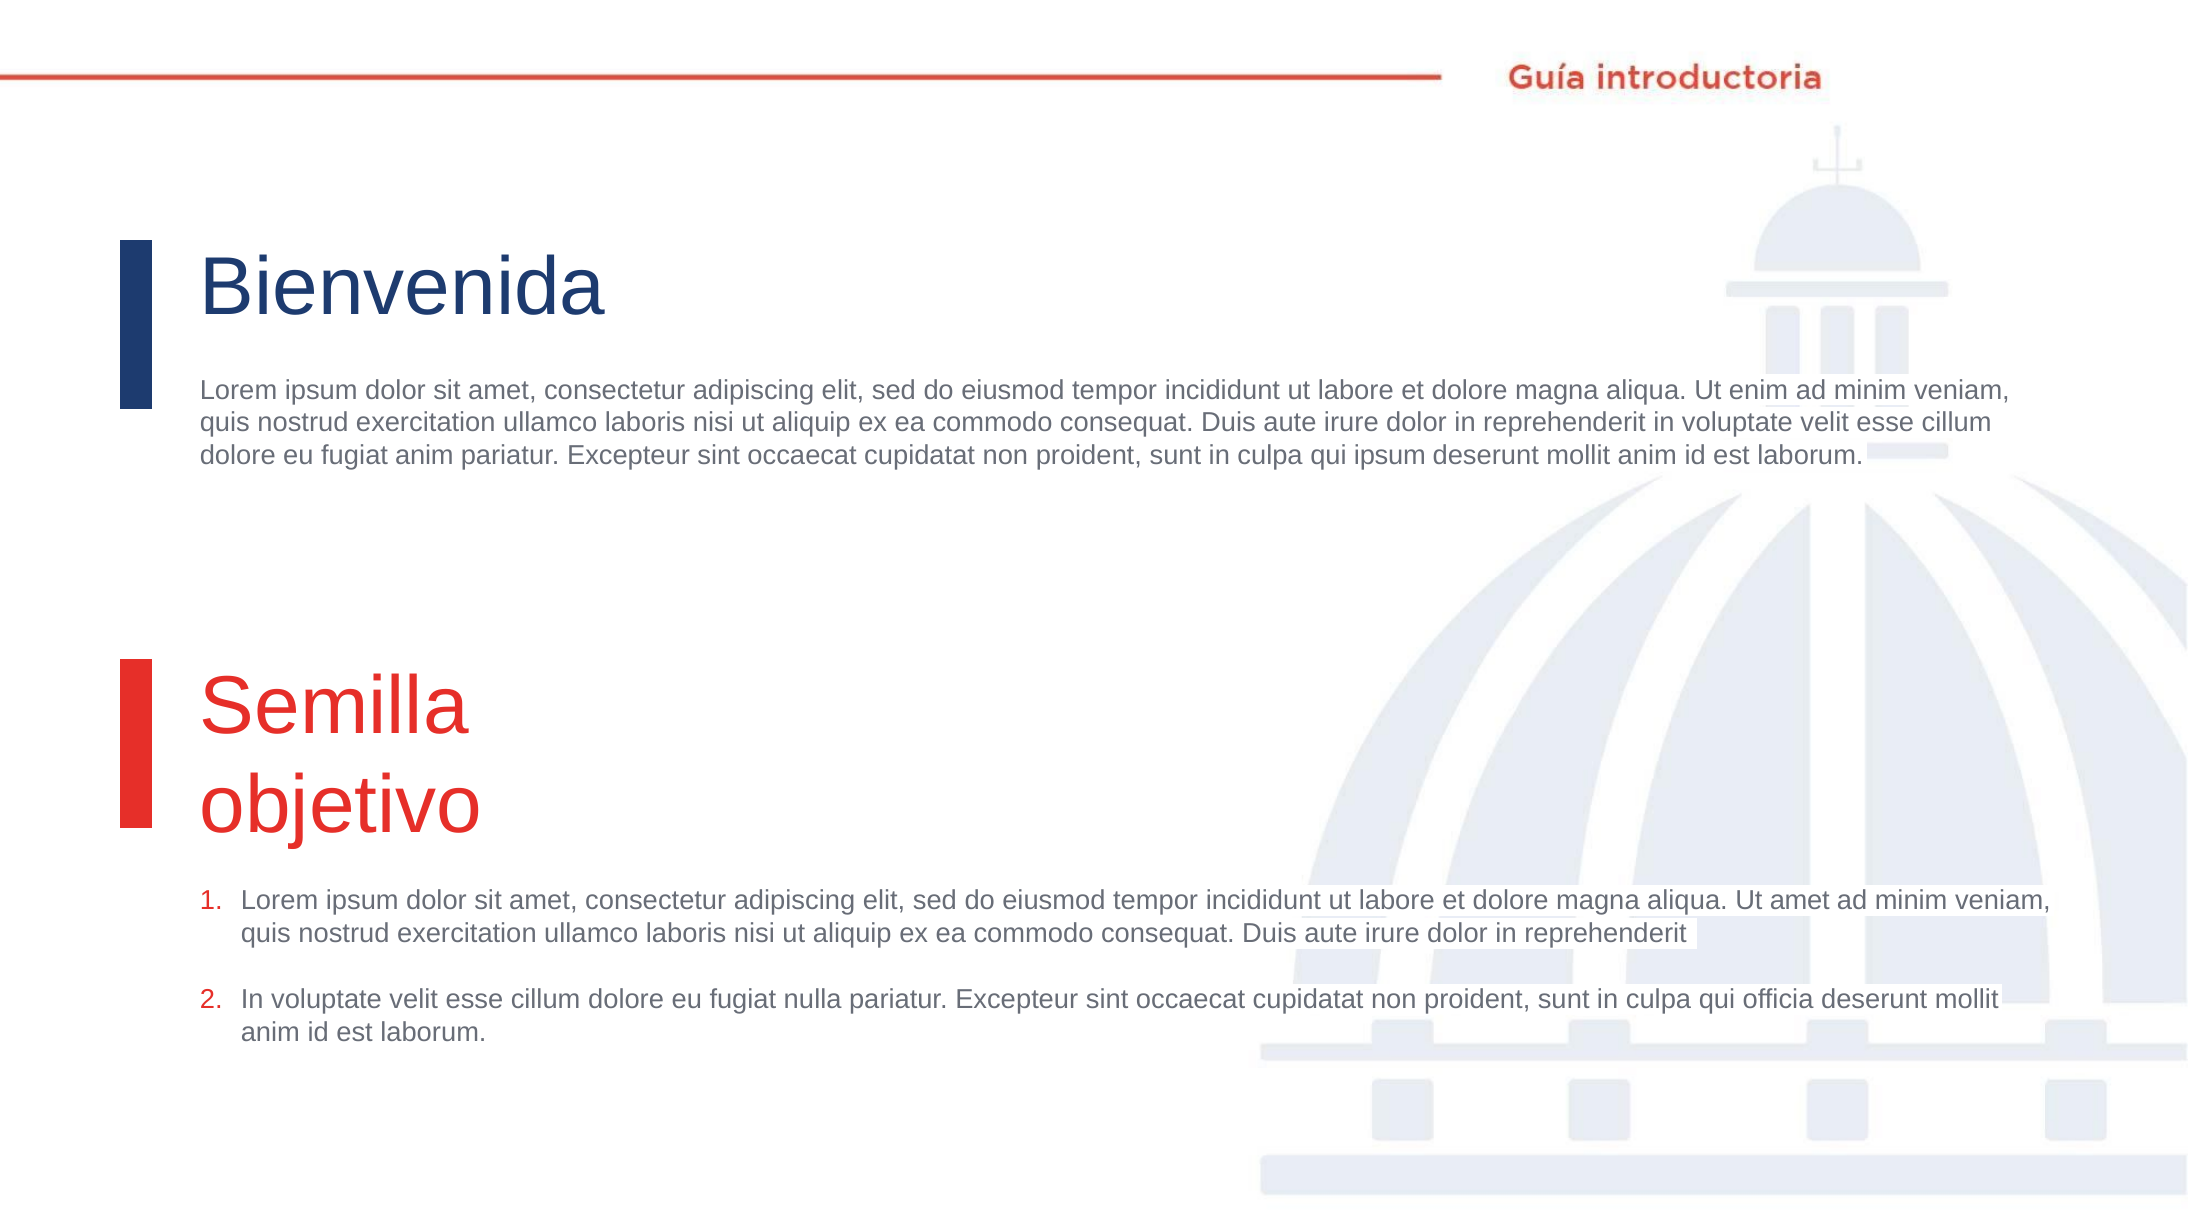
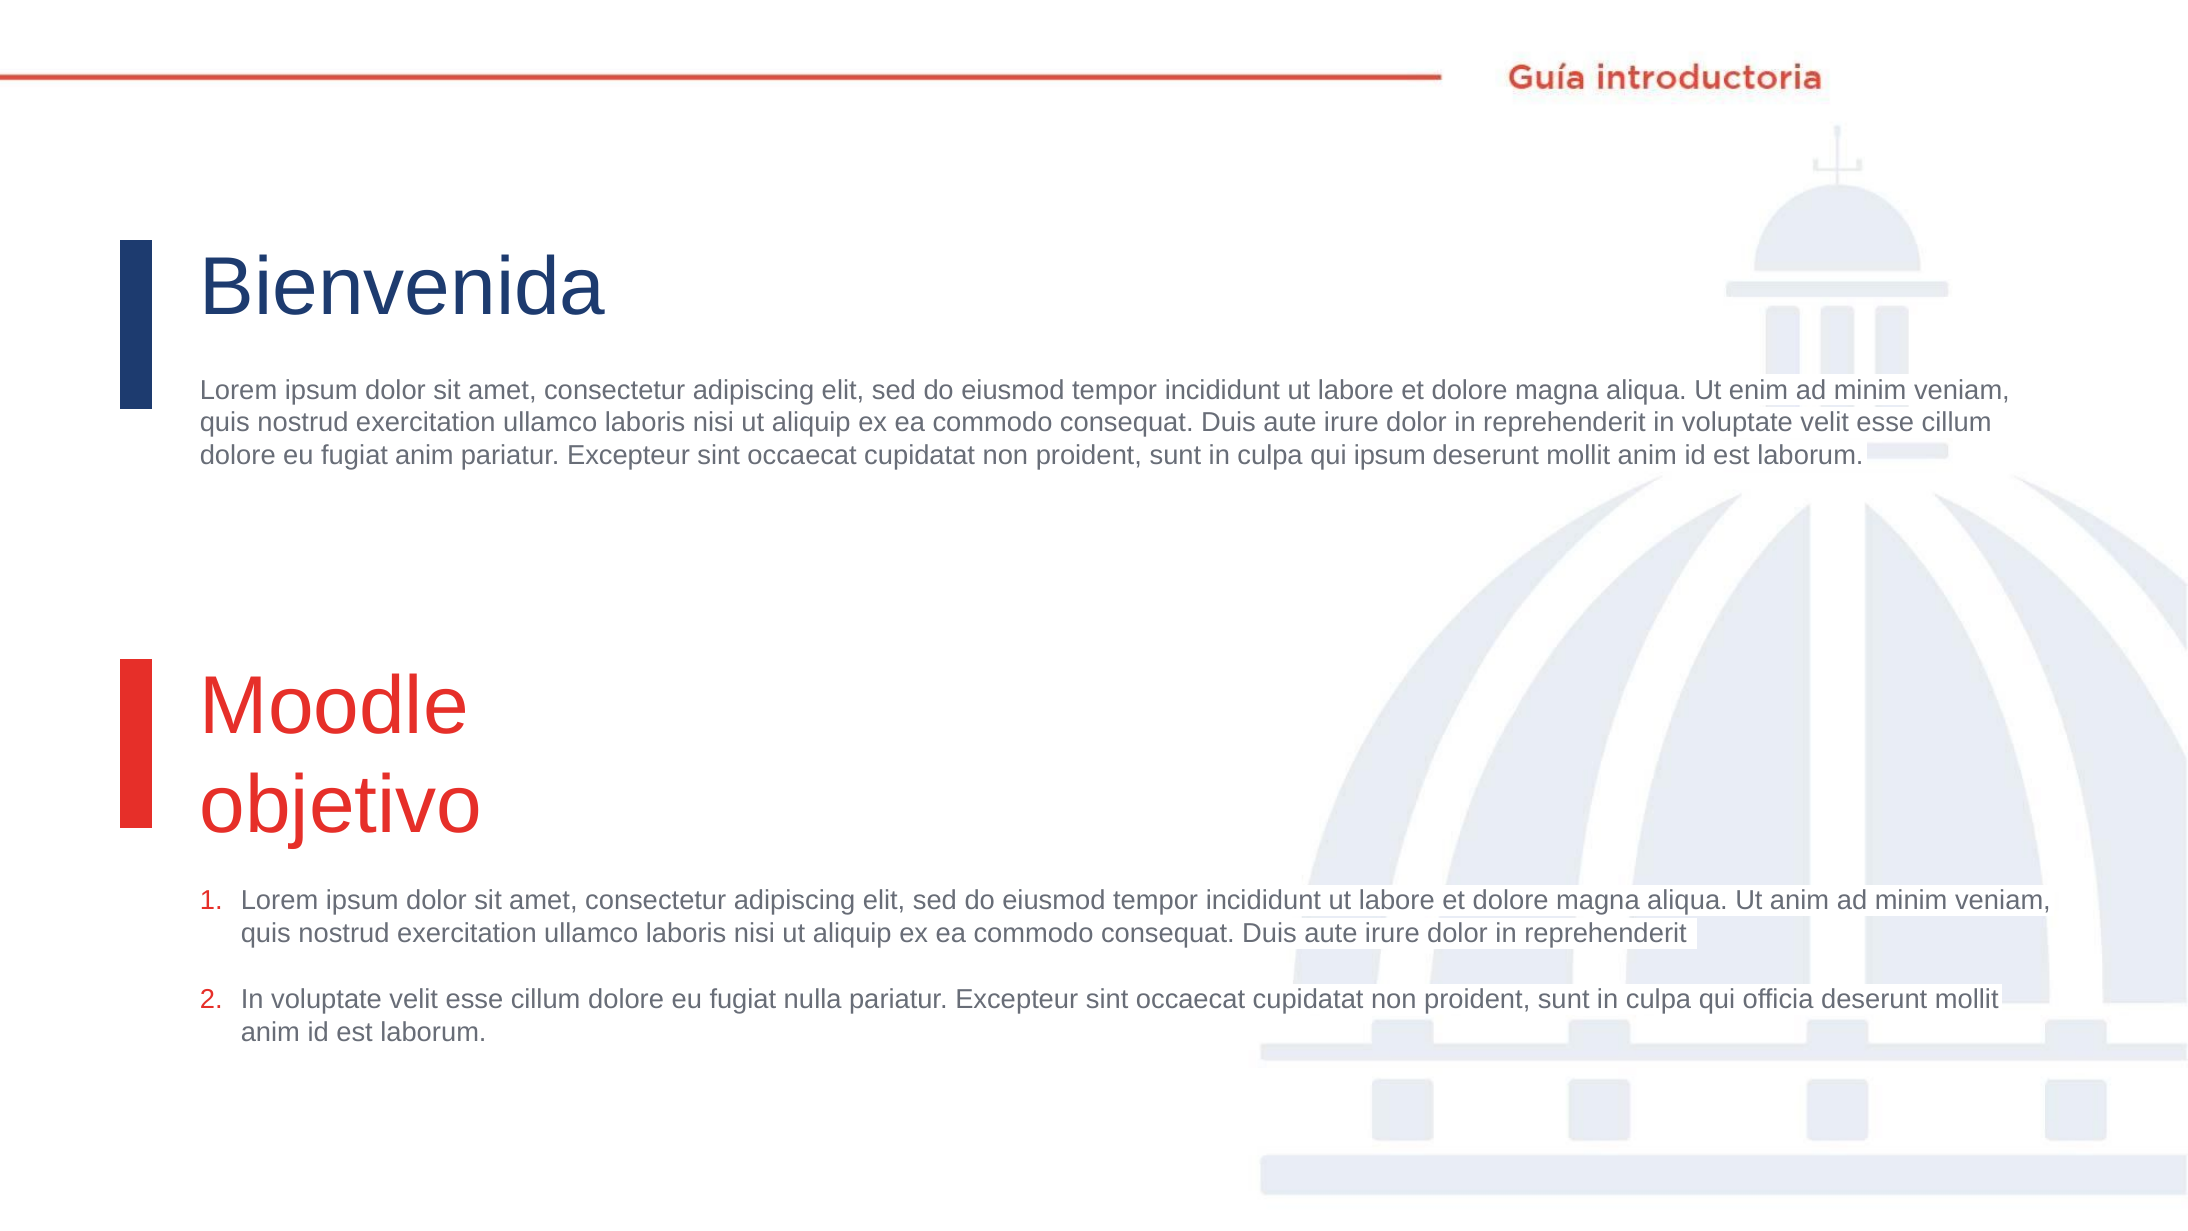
Semilla: Semilla -> Moodle
Ut amet: amet -> anim
